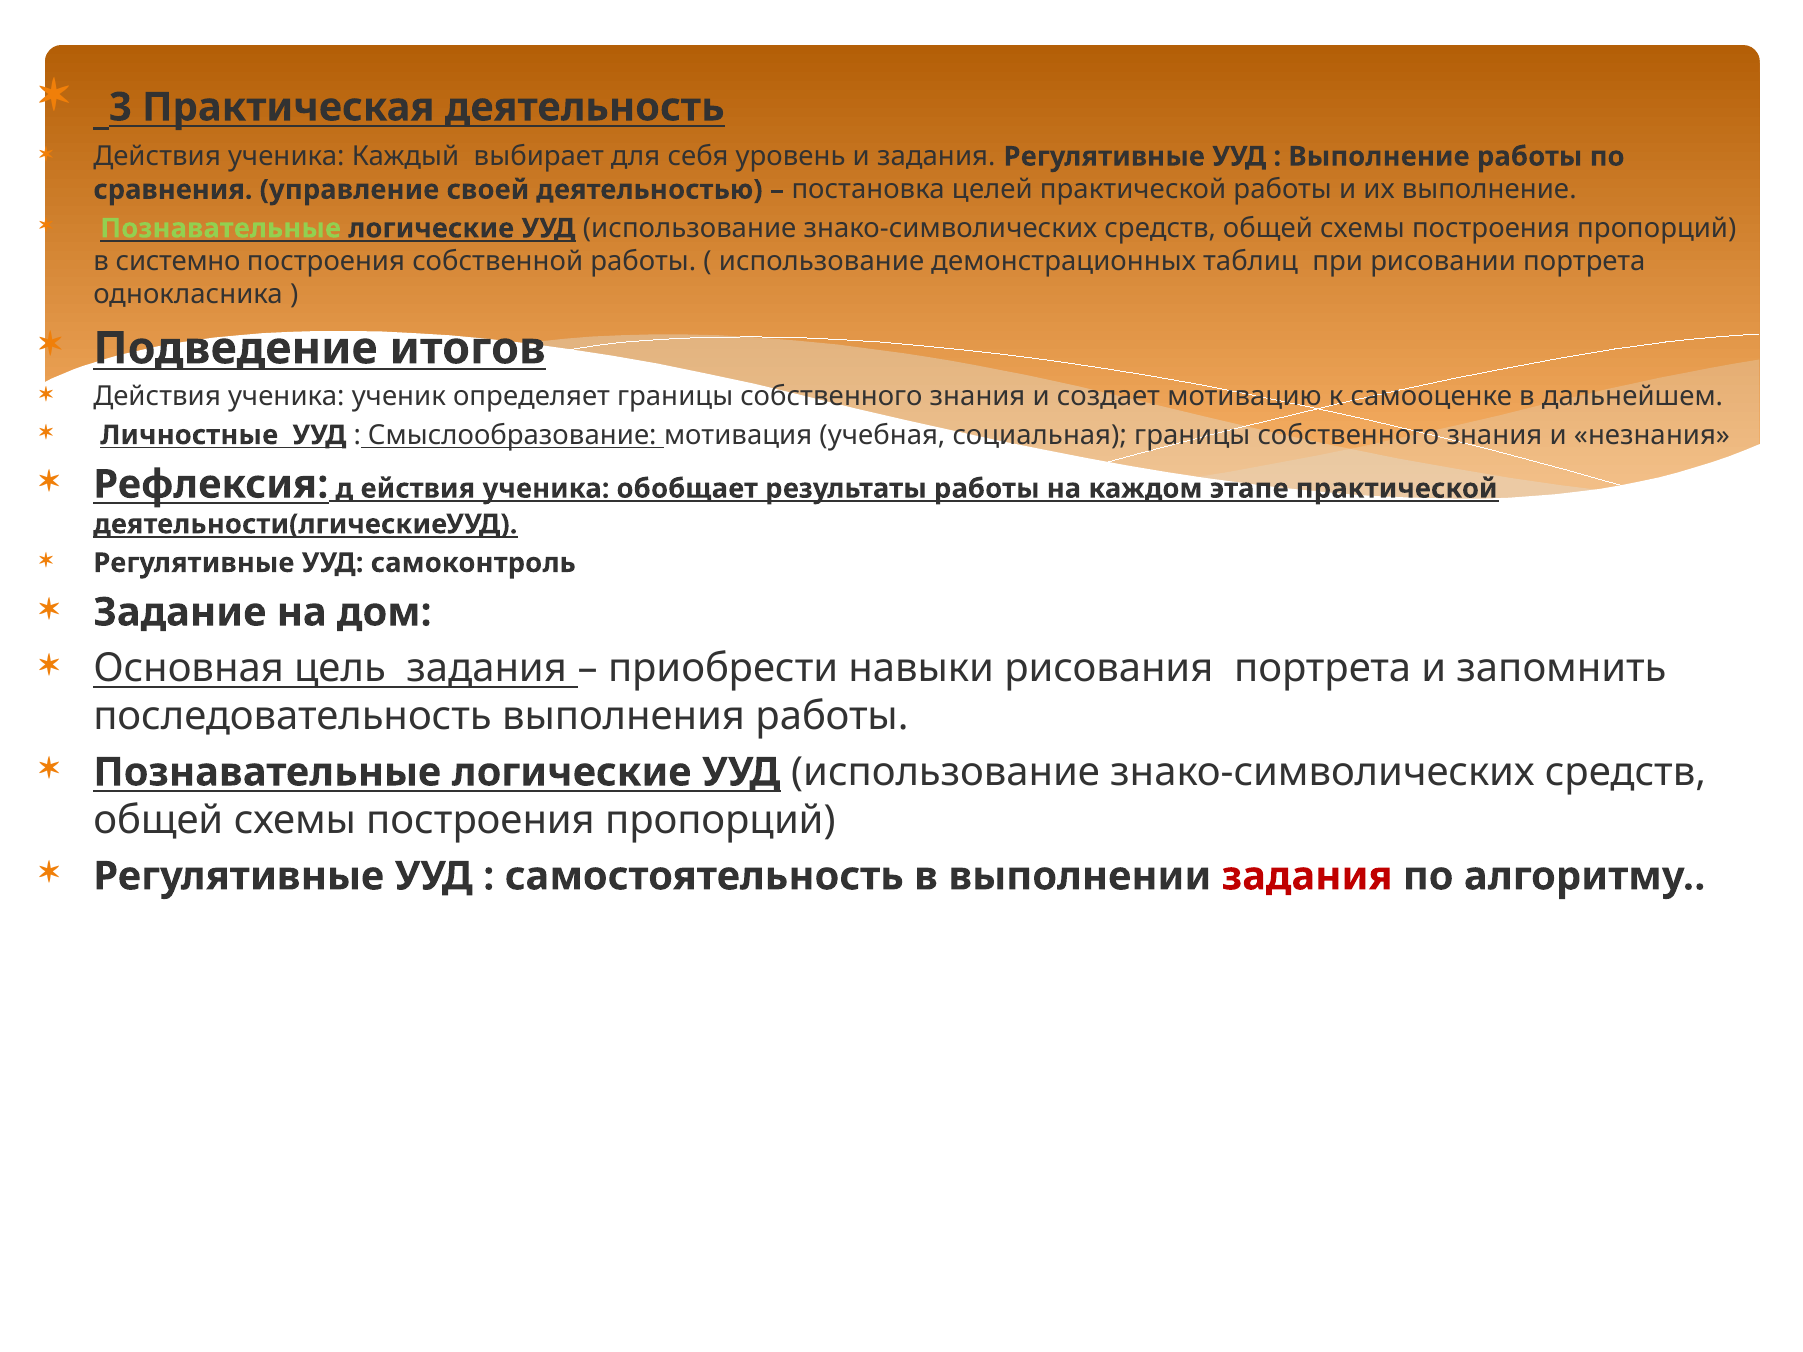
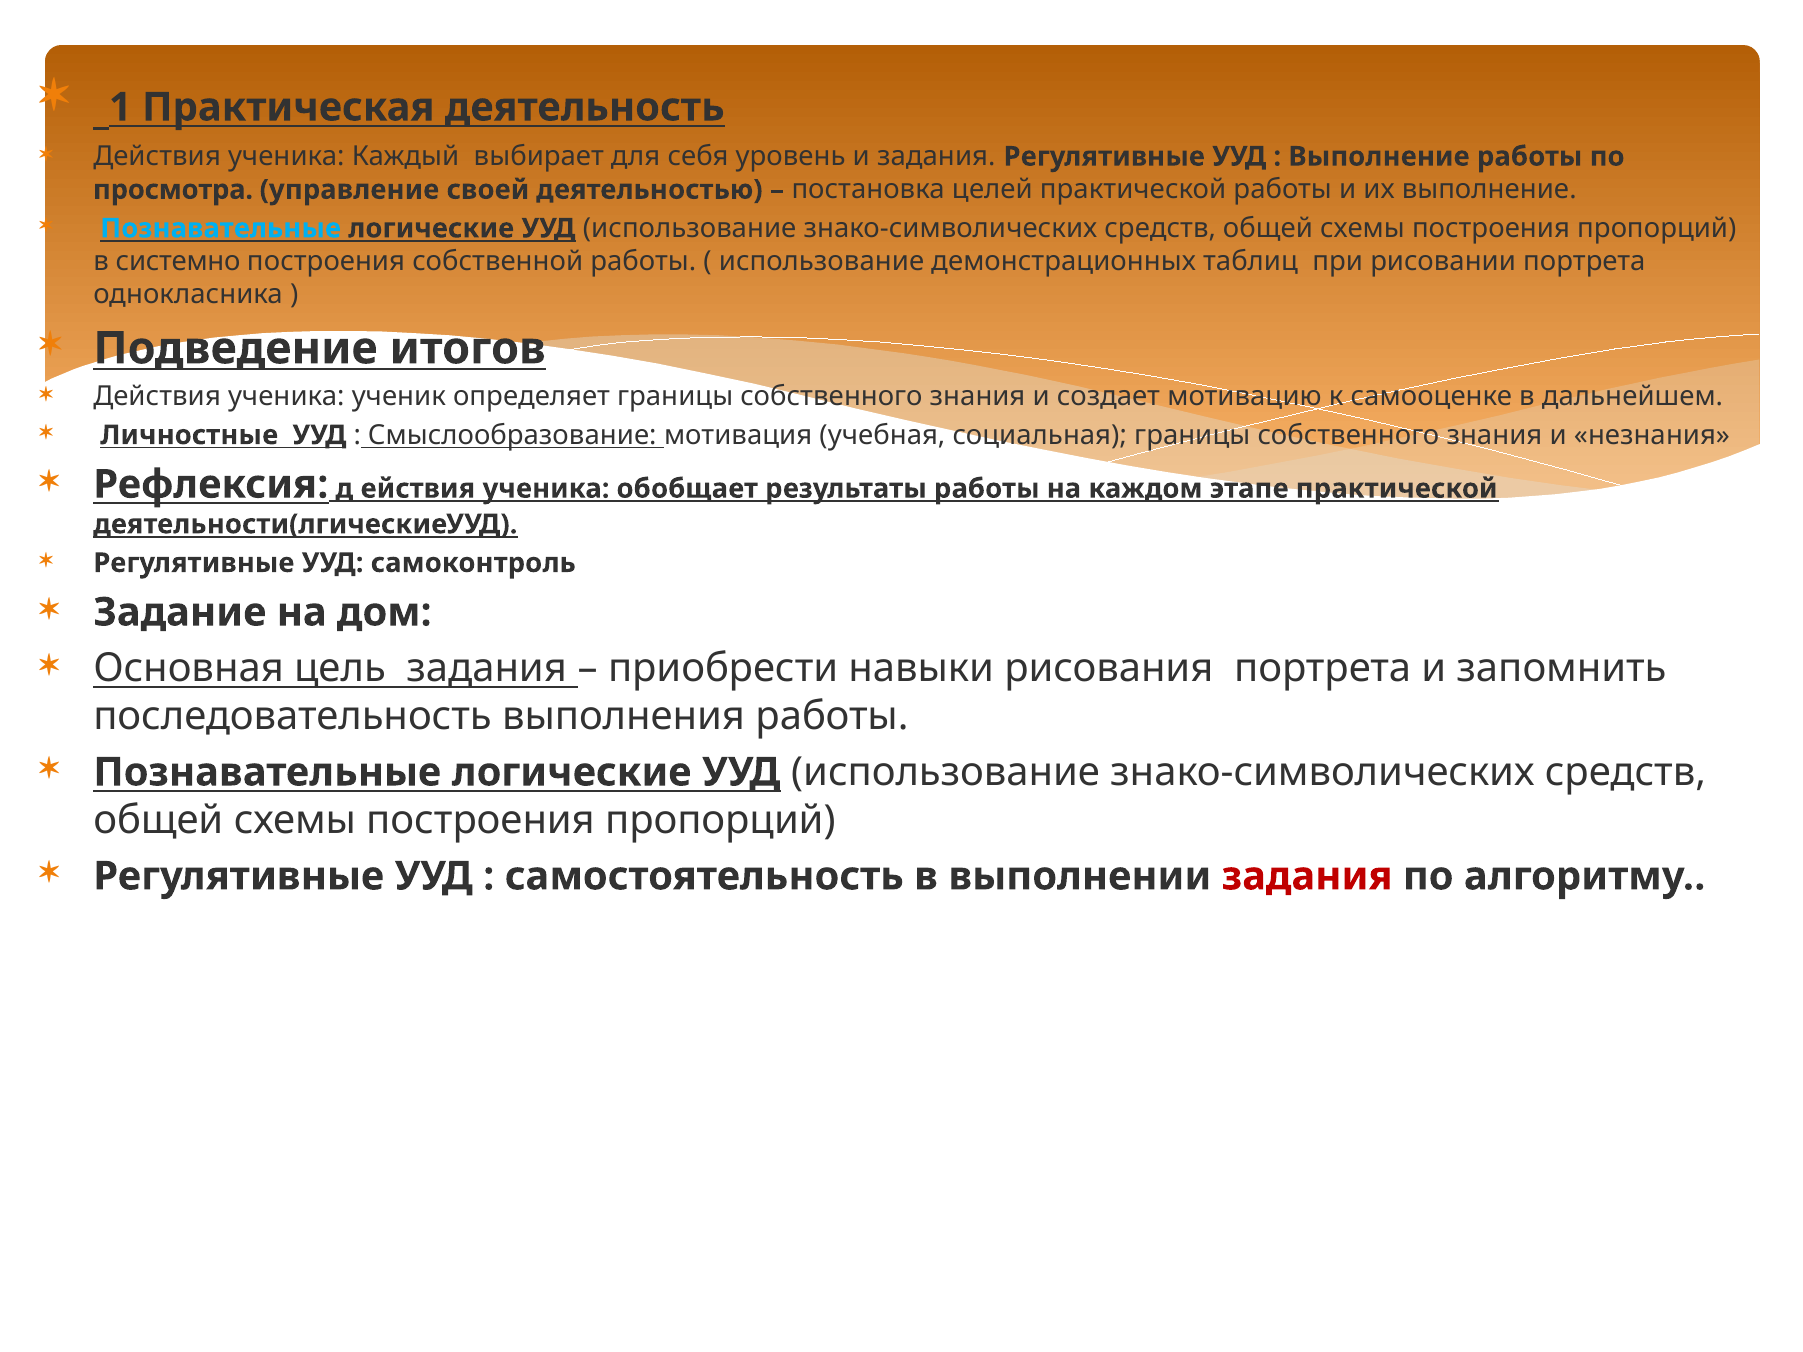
3: 3 -> 1
сравнения: сравнения -> просмотра
Познавательные at (221, 228) colour: light green -> light blue
